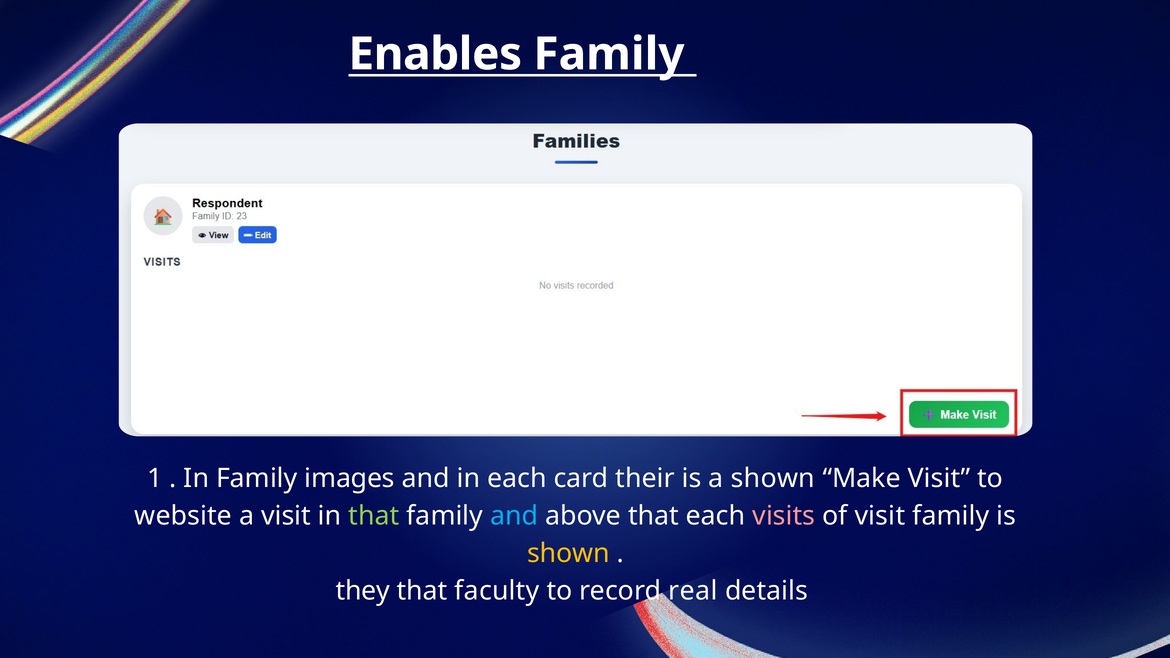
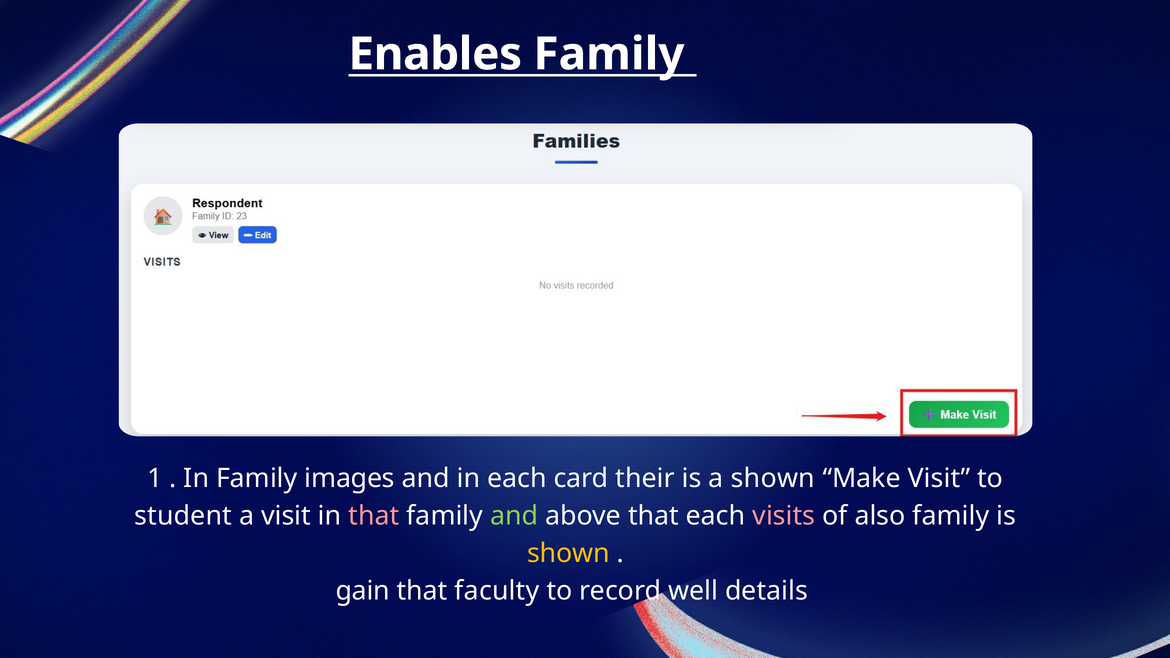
website: website -> student
that at (374, 516) colour: light green -> pink
and at (514, 516) colour: light blue -> light green
of visit: visit -> also
they: they -> gain
real: real -> well
